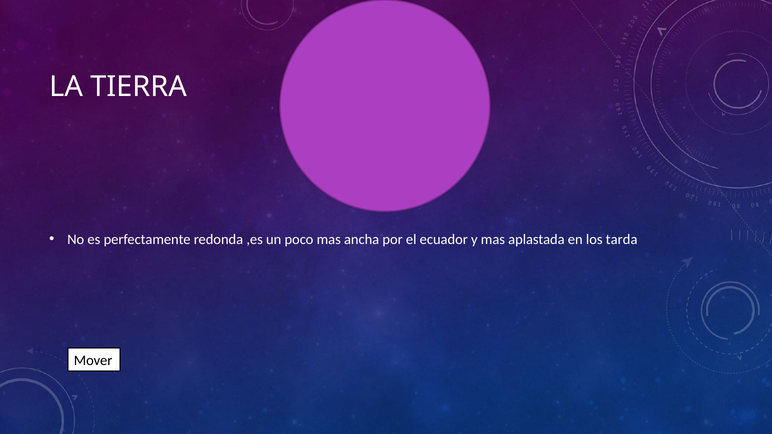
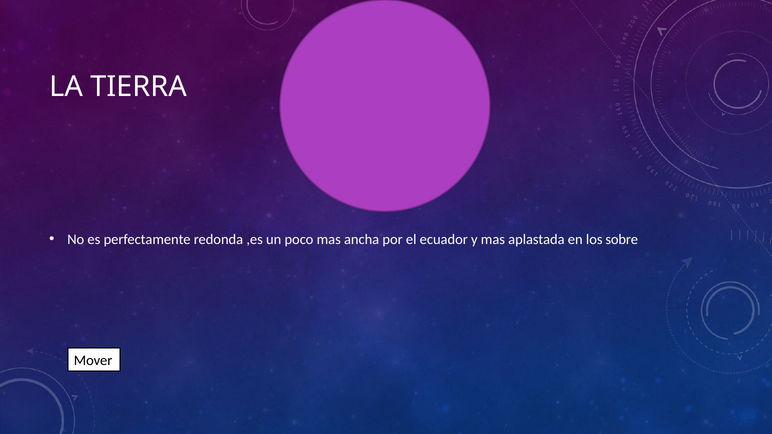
tarda: tarda -> sobre
